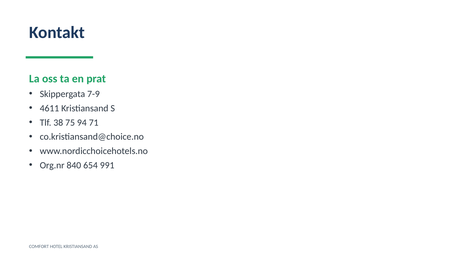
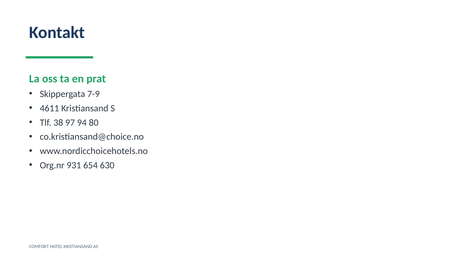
75: 75 -> 97
71: 71 -> 80
840: 840 -> 931
991: 991 -> 630
